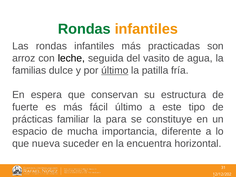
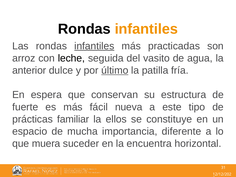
Rondas at (84, 29) colour: green -> black
infantiles at (94, 46) underline: none -> present
familias: familias -> anterior
fácil último: último -> nueva
para: para -> ellos
nueva: nueva -> muera
